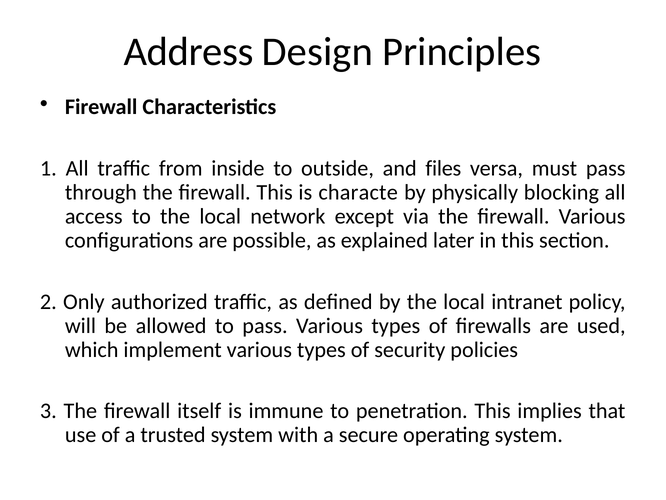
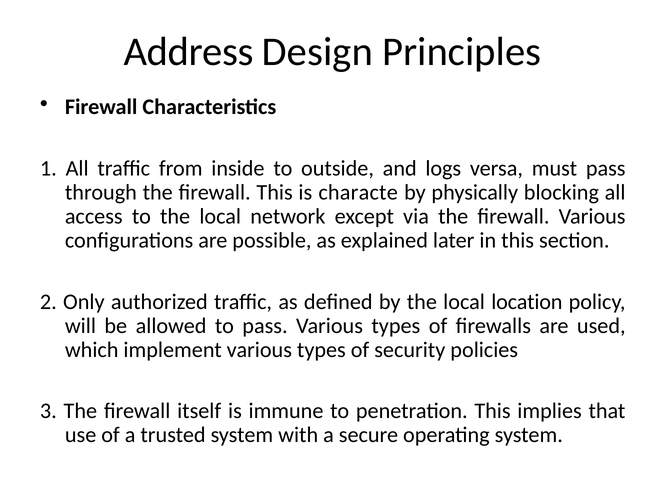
files: files -> logs
intranet: intranet -> location
